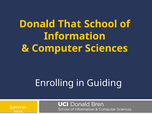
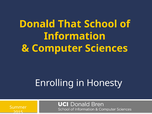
Guiding: Guiding -> Honesty
